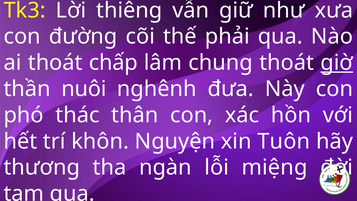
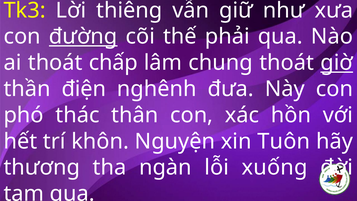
đường underline: none -> present
nuôi: nuôi -> điện
miệng: miệng -> xuống
